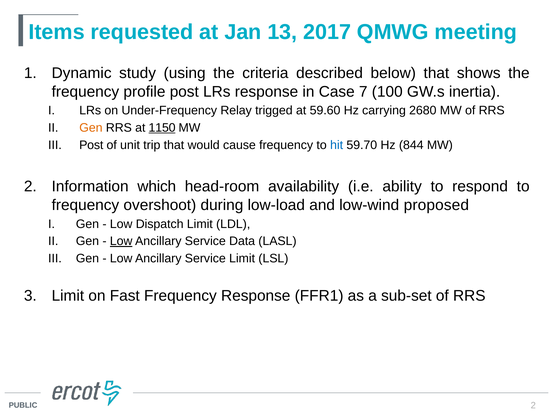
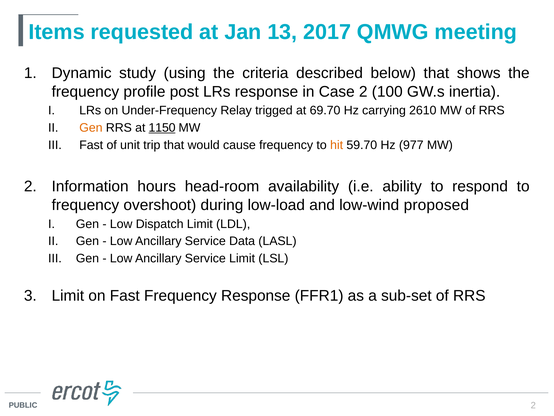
Case 7: 7 -> 2
59.60: 59.60 -> 69.70
2680: 2680 -> 2610
Post at (91, 145): Post -> Fast
hit colour: blue -> orange
844: 844 -> 977
which: which -> hours
Low at (121, 241) underline: present -> none
